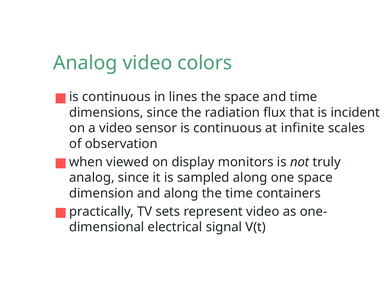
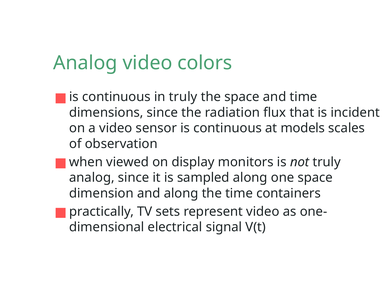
in lines: lines -> truly
infinite: infinite -> models
